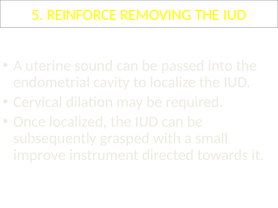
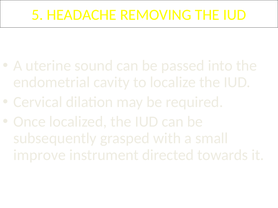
REINFORCE: REINFORCE -> HEADACHE
